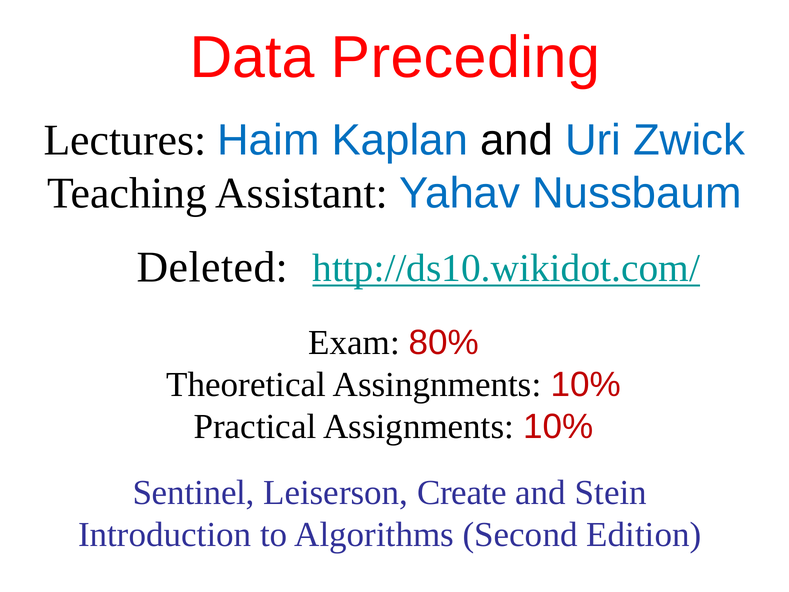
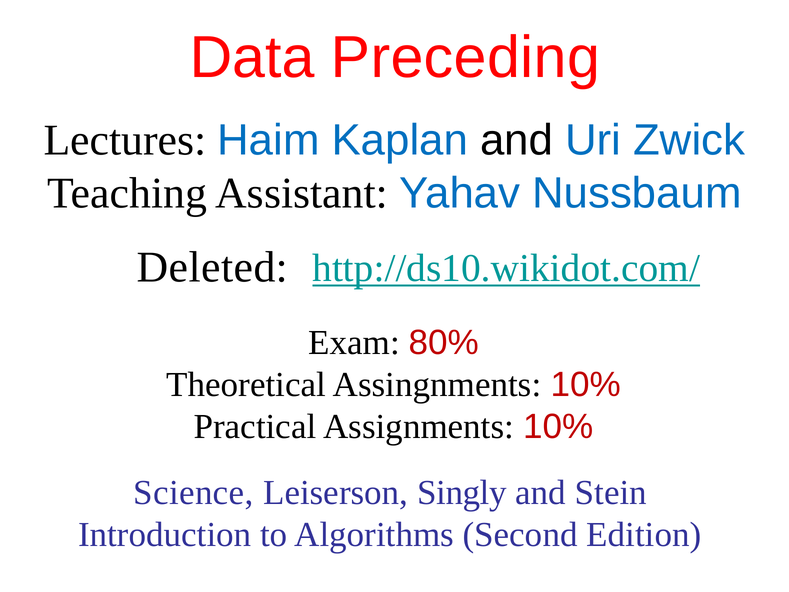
Sentinel: Sentinel -> Science
Create: Create -> Singly
